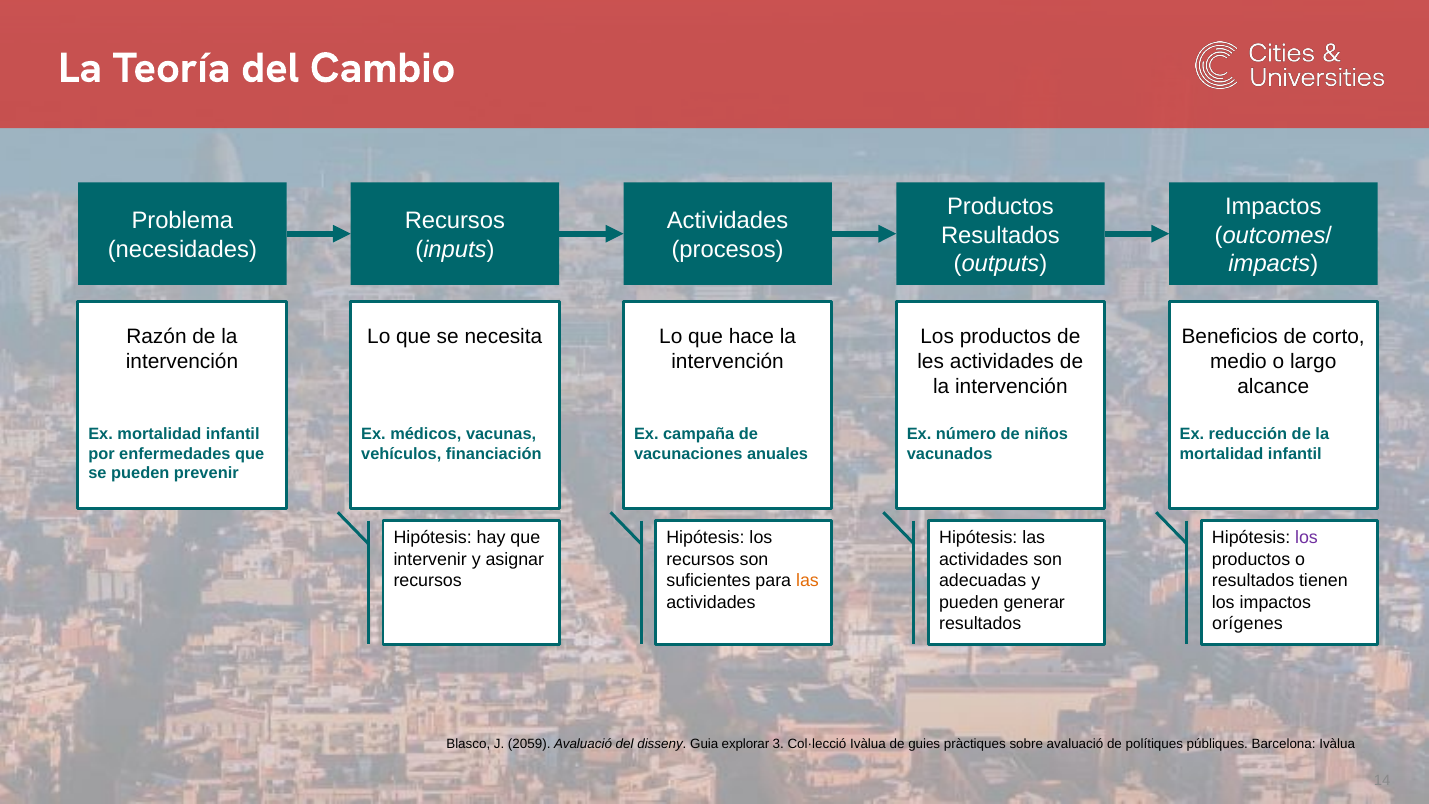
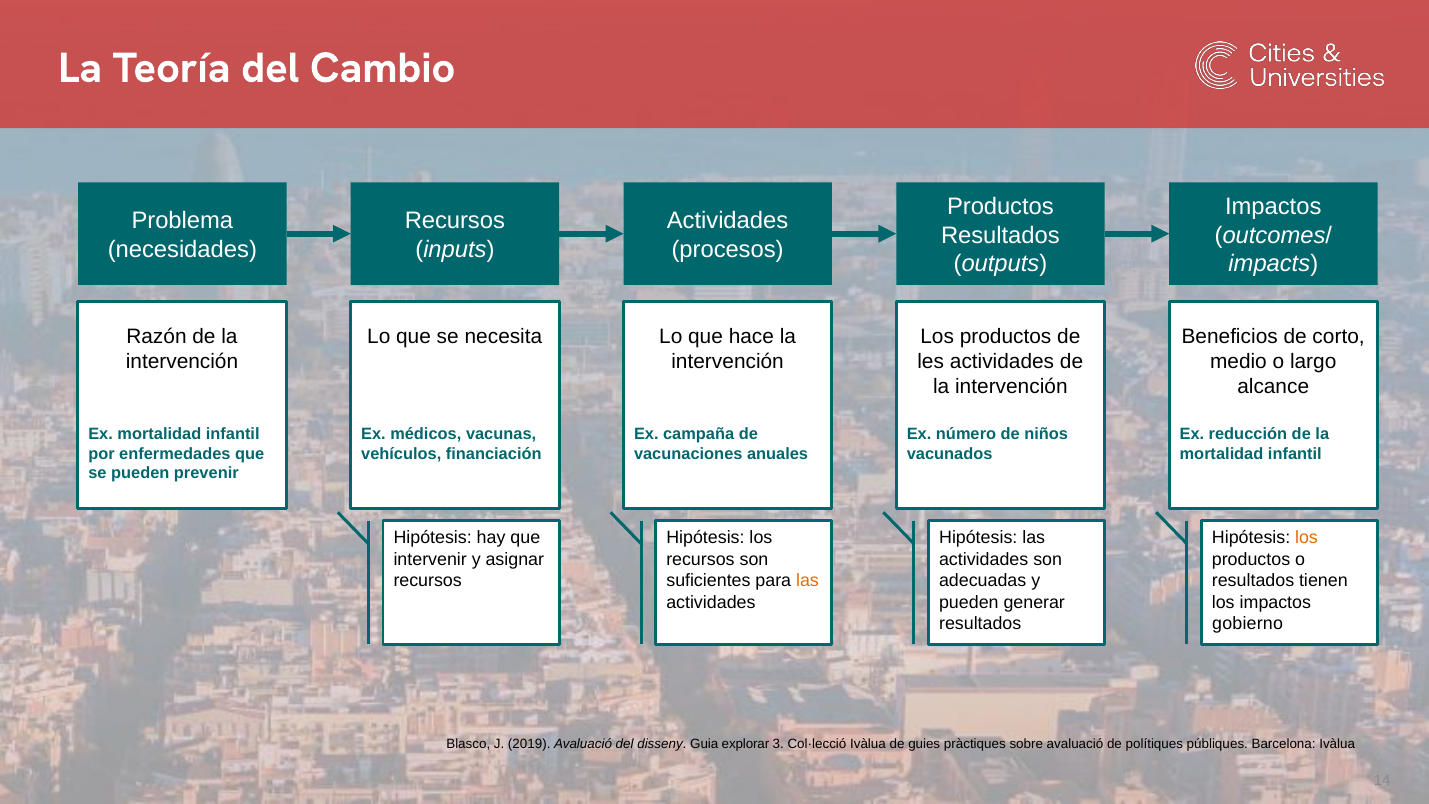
los at (1307, 538) colour: purple -> orange
orígenes: orígenes -> gobierno
2059: 2059 -> 2019
